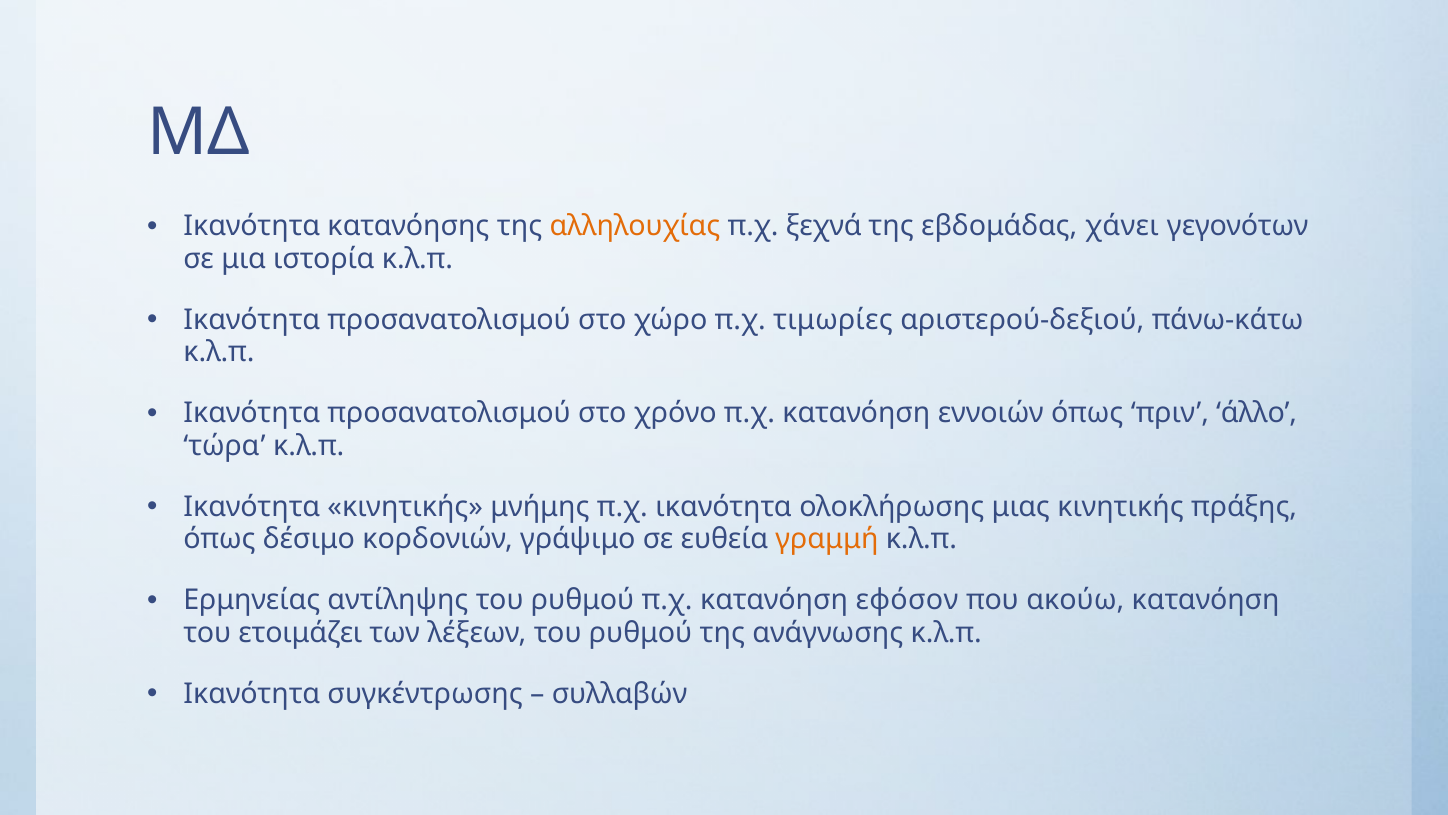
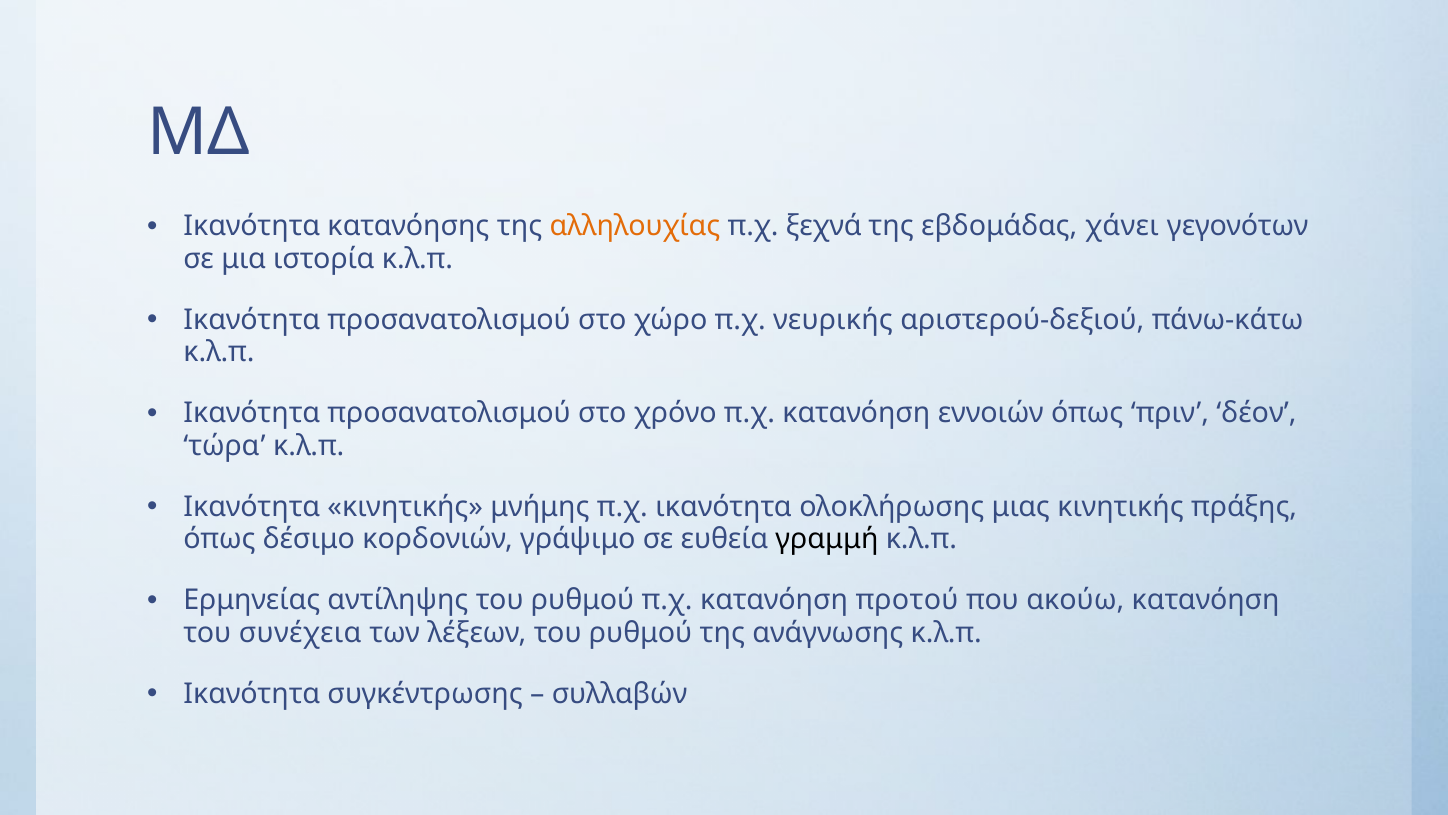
τιμωρίες: τιμωρίες -> νευρικής
άλλο: άλλο -> δέον
γραμμή colour: orange -> black
εφόσον: εφόσον -> προτού
ετοιμάζει: ετοιμάζει -> συνέχεια
